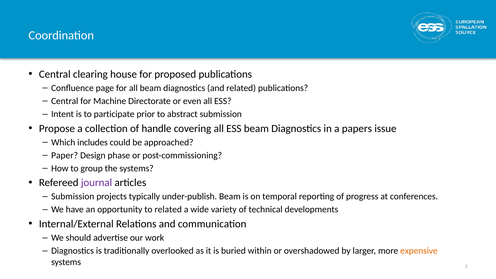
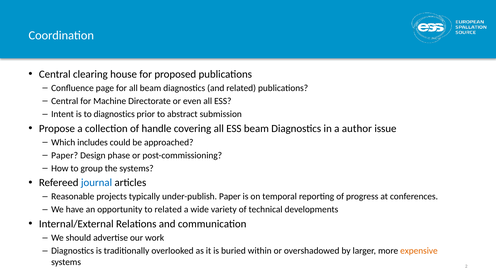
to participate: participate -> diagnostics
papers: papers -> author
journal colour: purple -> blue
Submission at (73, 197): Submission -> Reasonable
under-publish Beam: Beam -> Paper
